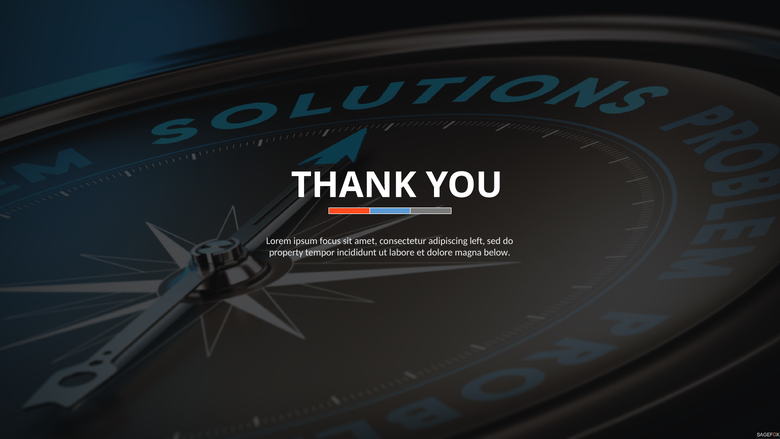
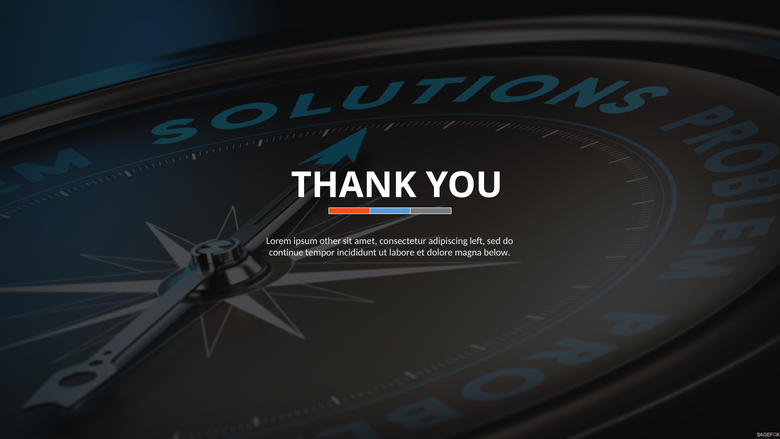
focus: focus -> other
property: property -> continue
